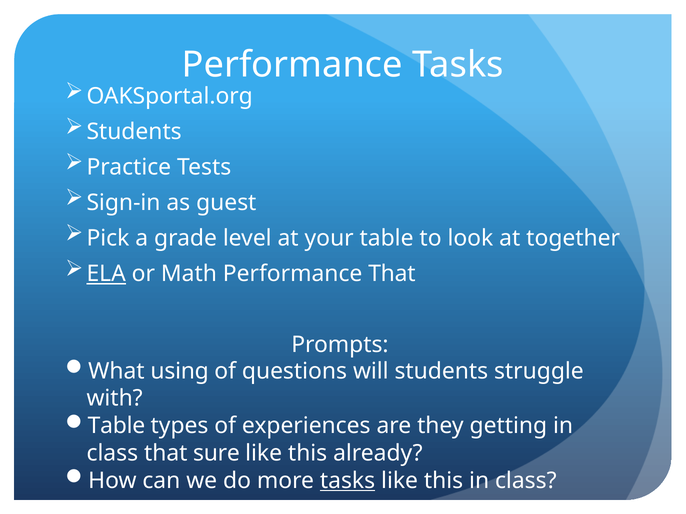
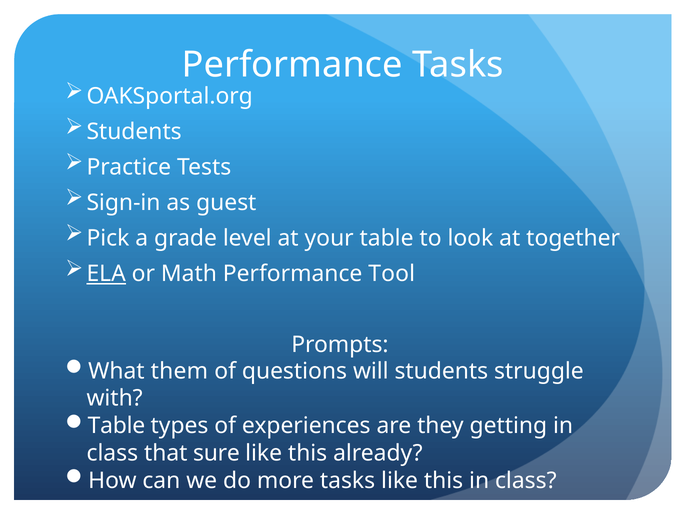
Performance That: That -> Tool
using: using -> them
tasks at (348, 481) underline: present -> none
